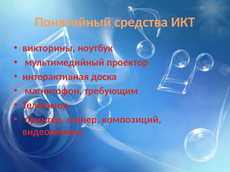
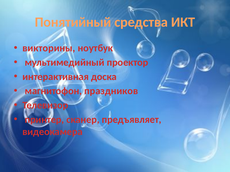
требующим: требующим -> праздников
композиций: композиций -> предъявляет
